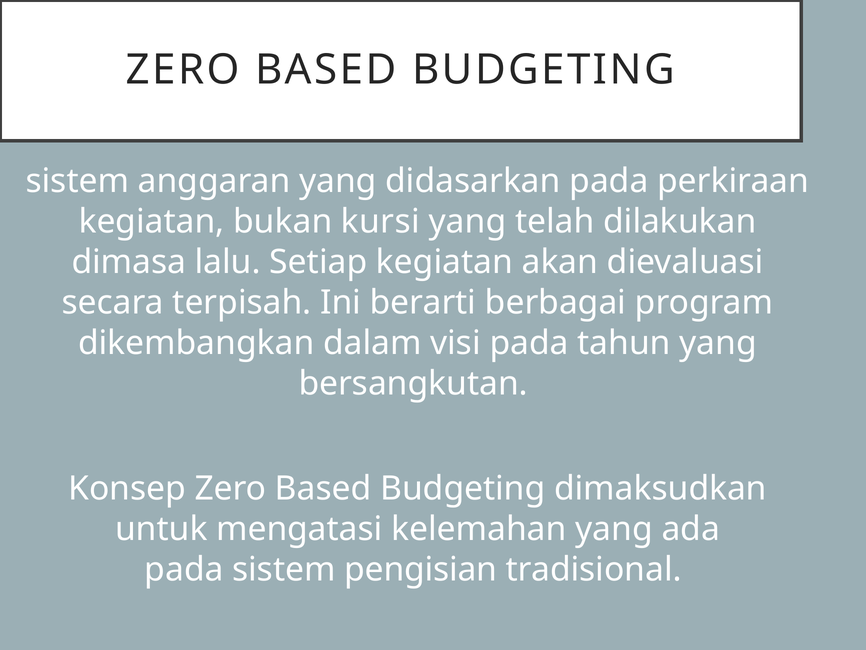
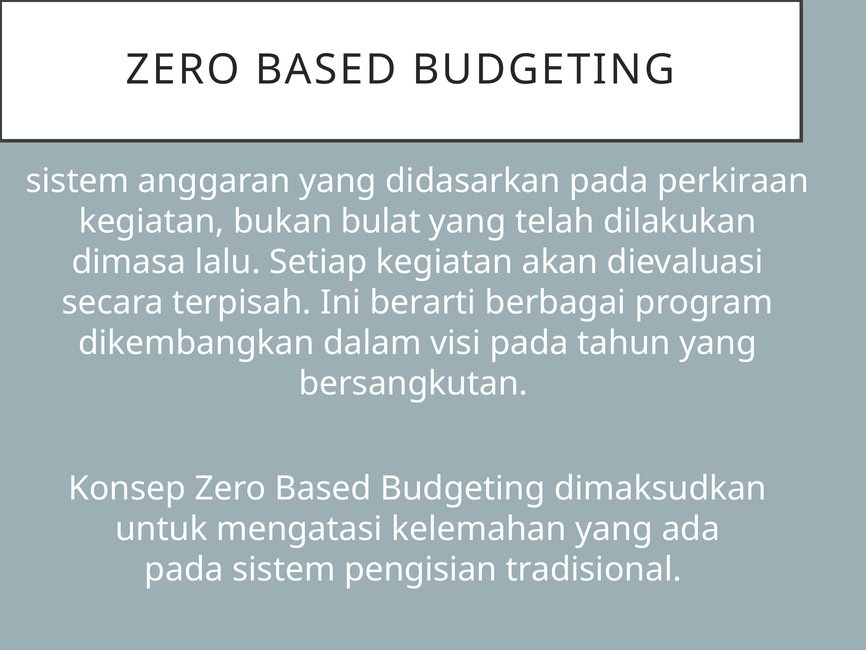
kursi: kursi -> bulat
